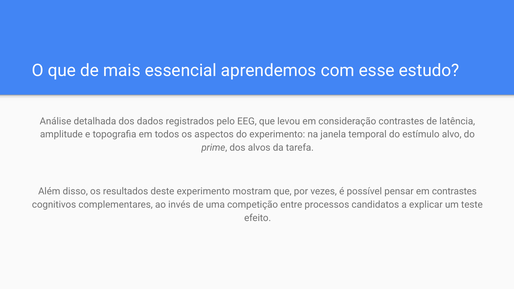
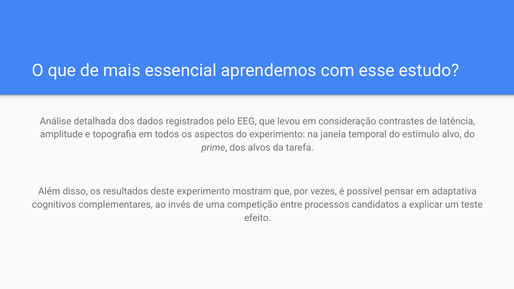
em contrastes: contrastes -> adaptativa
